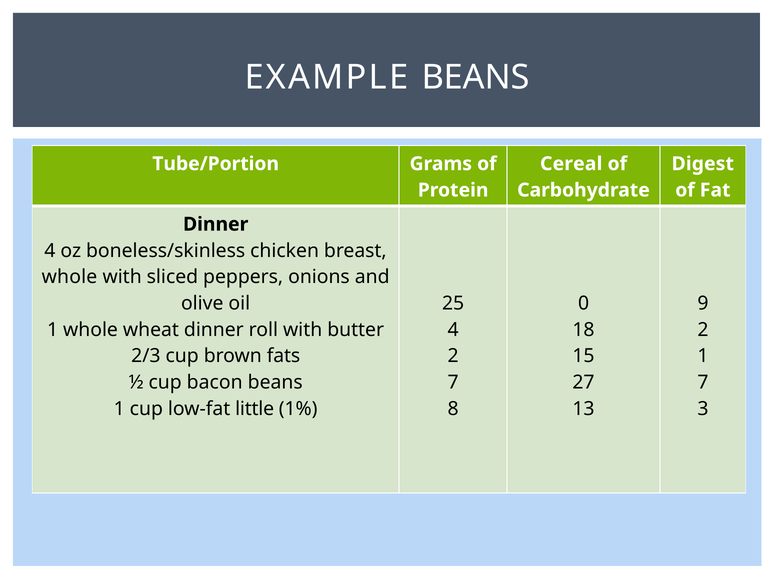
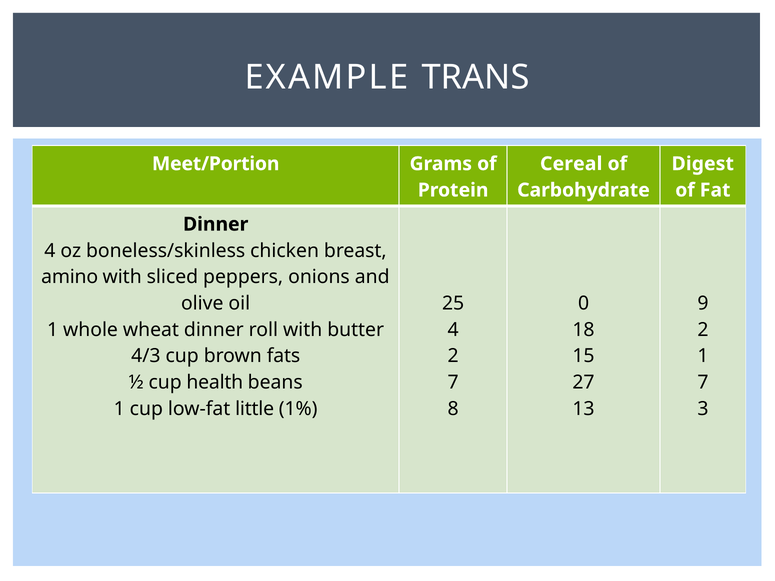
EXAMPLE BEANS: BEANS -> TRANS
Tube/Portion: Tube/Portion -> Meet/Portion
whole at (69, 277): whole -> amino
2/3: 2/3 -> 4/3
bacon: bacon -> health
